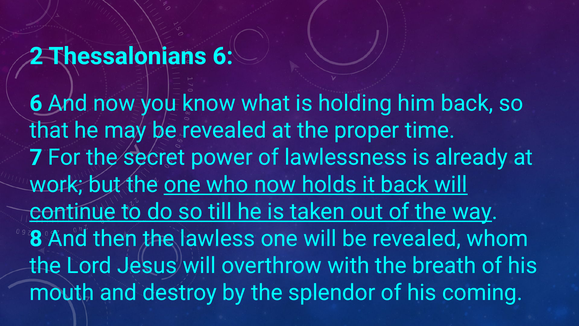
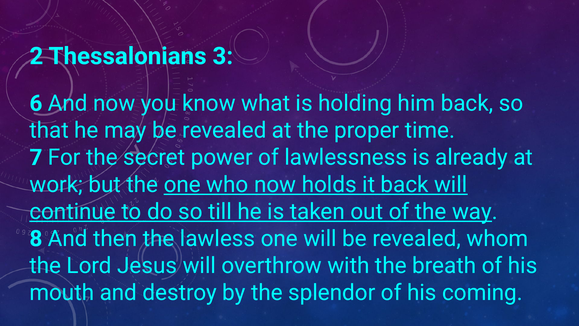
Thessalonians 6: 6 -> 3
